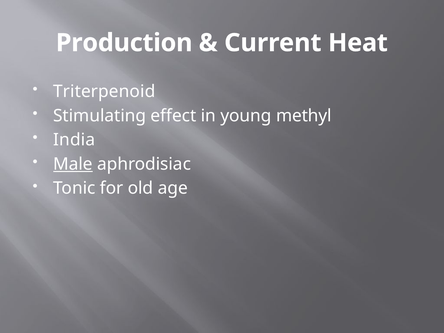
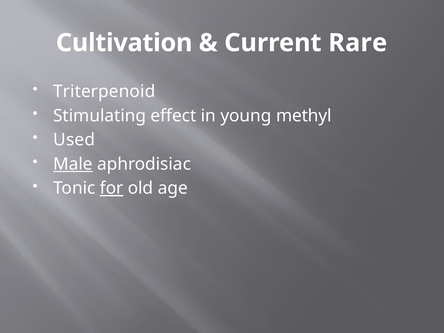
Production: Production -> Cultivation
Heat: Heat -> Rare
India: India -> Used
for underline: none -> present
